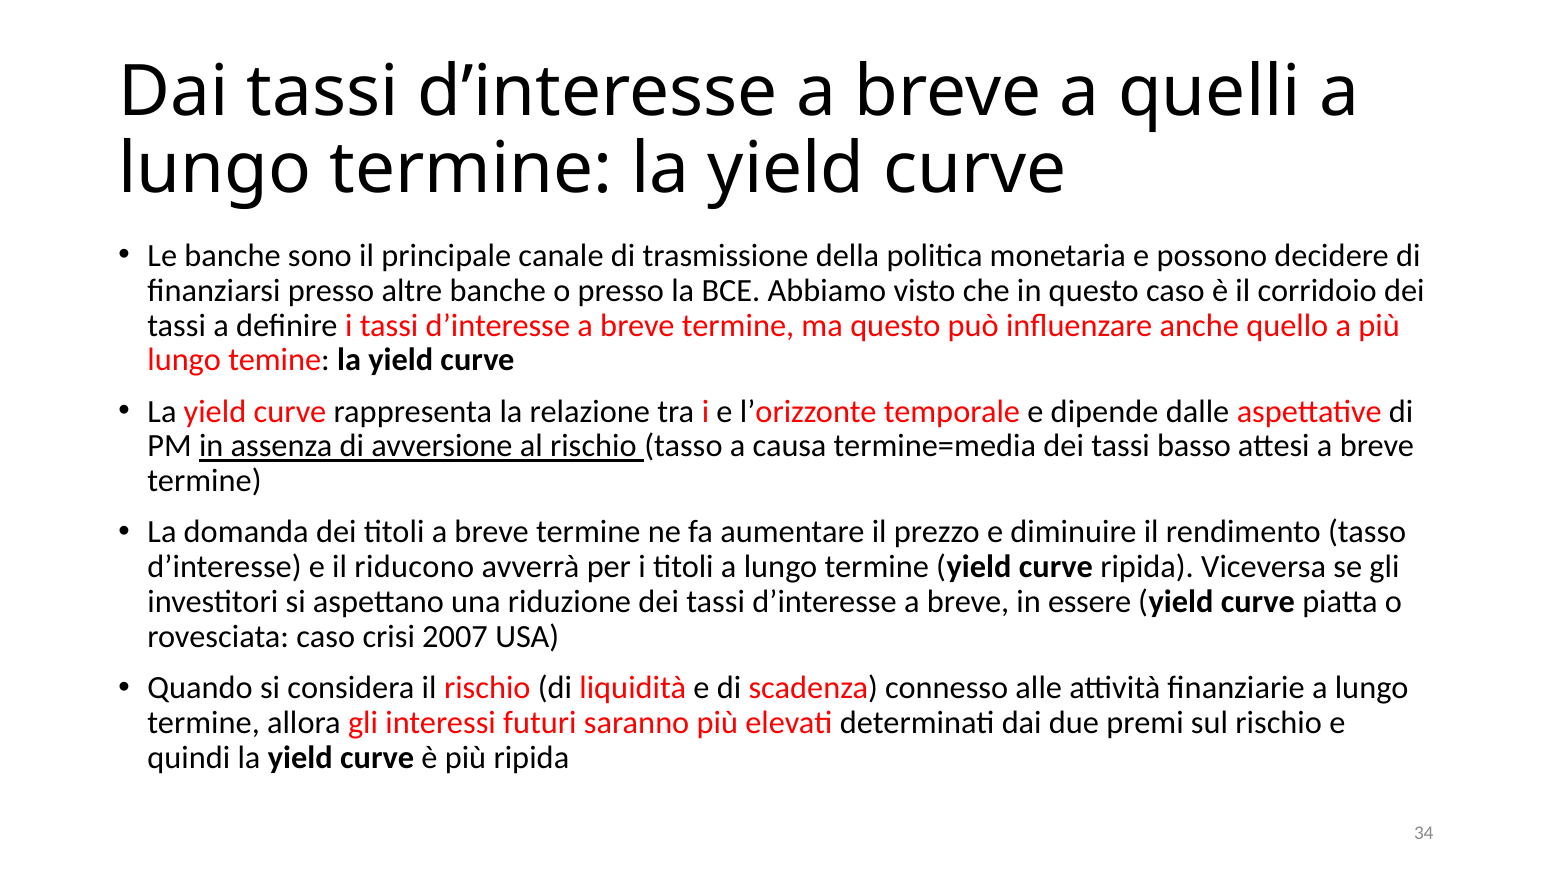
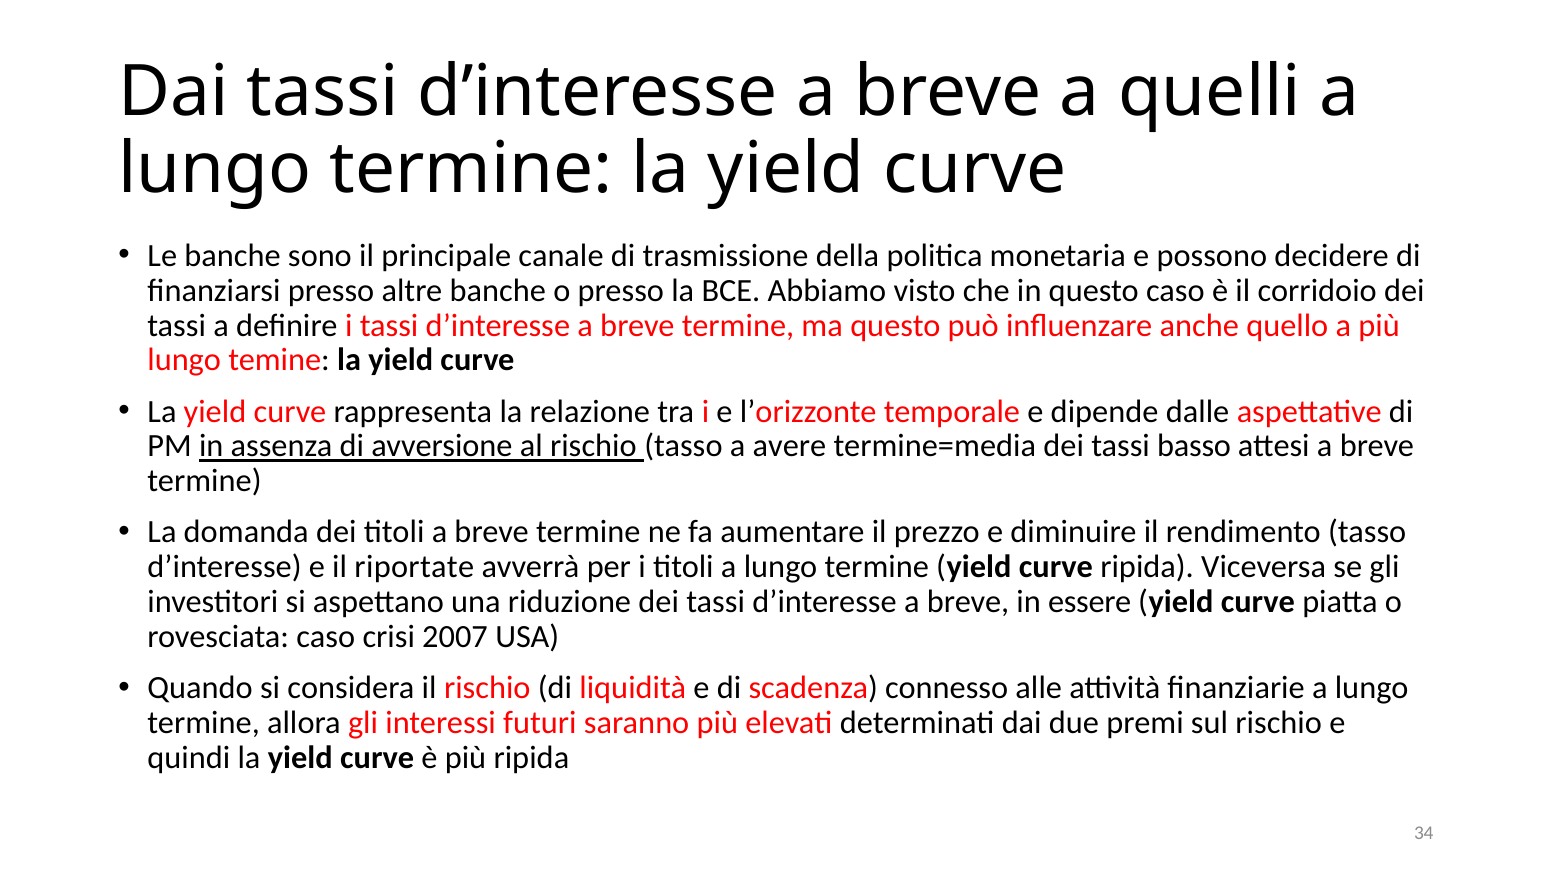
causa: causa -> avere
riducono: riducono -> riportate
